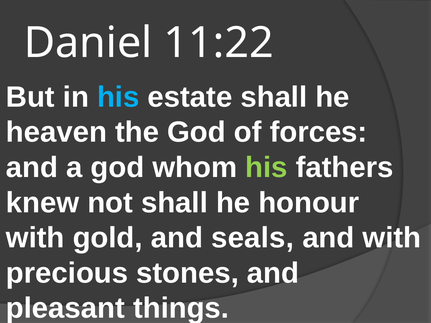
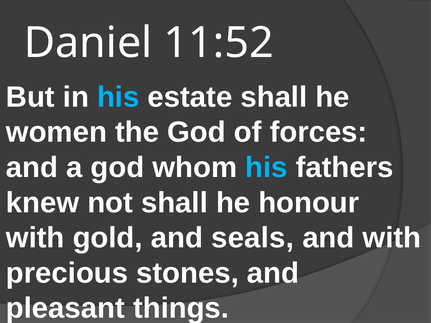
11:22: 11:22 -> 11:52
heaven: heaven -> women
his at (266, 168) colour: light green -> light blue
